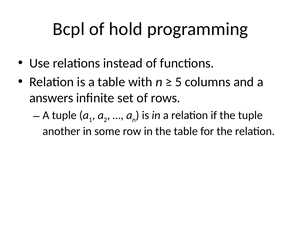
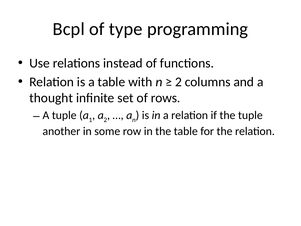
hold: hold -> type
5 at (178, 82): 5 -> 2
answers: answers -> thought
